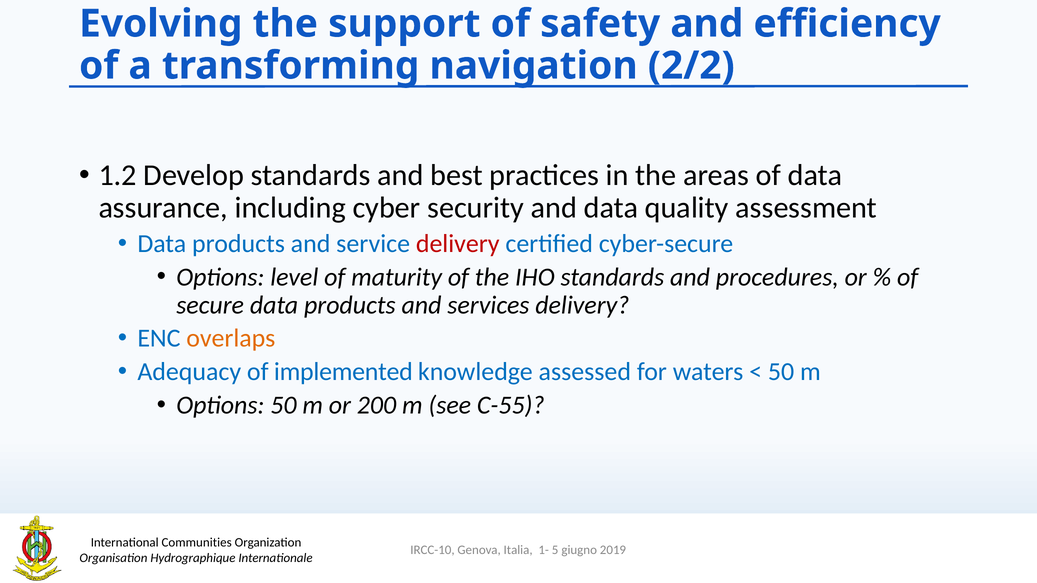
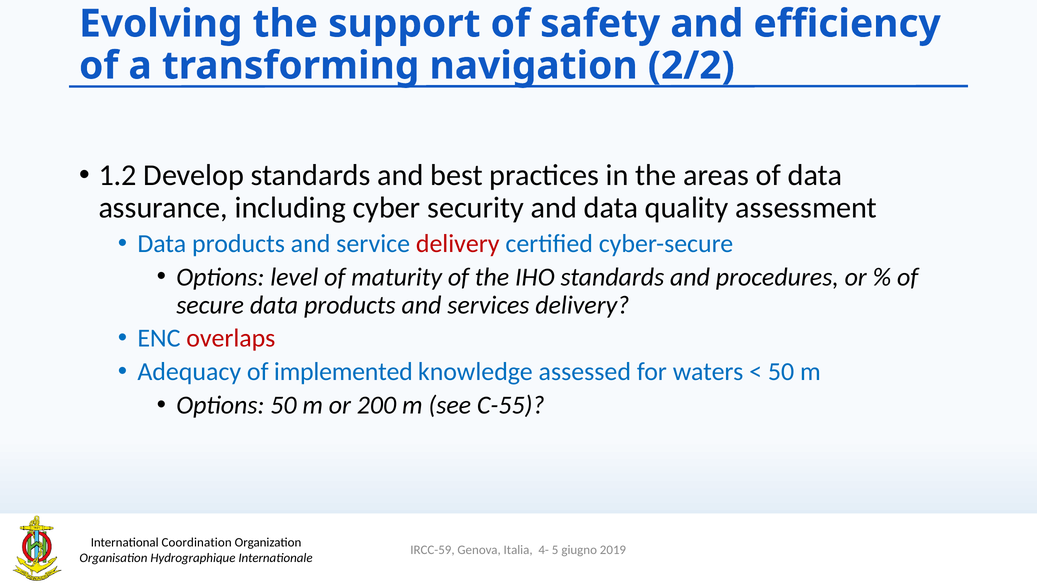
overlaps colour: orange -> red
Communities: Communities -> Coordination
IRCC-10: IRCC-10 -> IRCC-59
1-: 1- -> 4-
